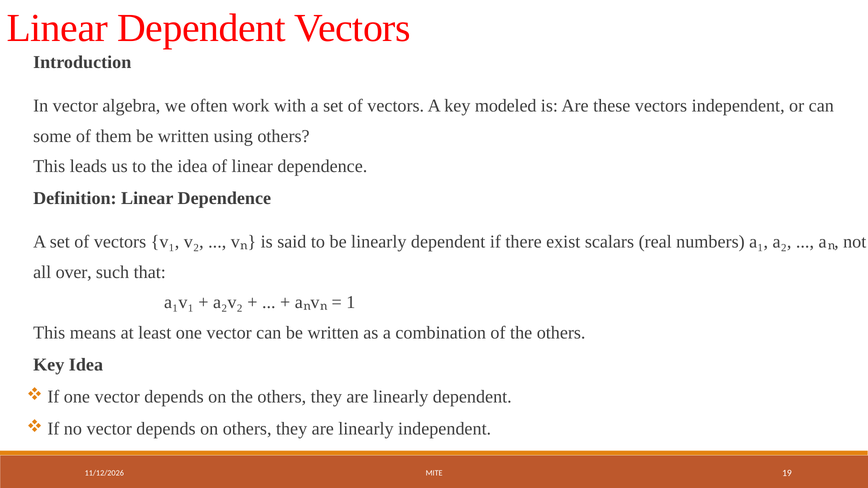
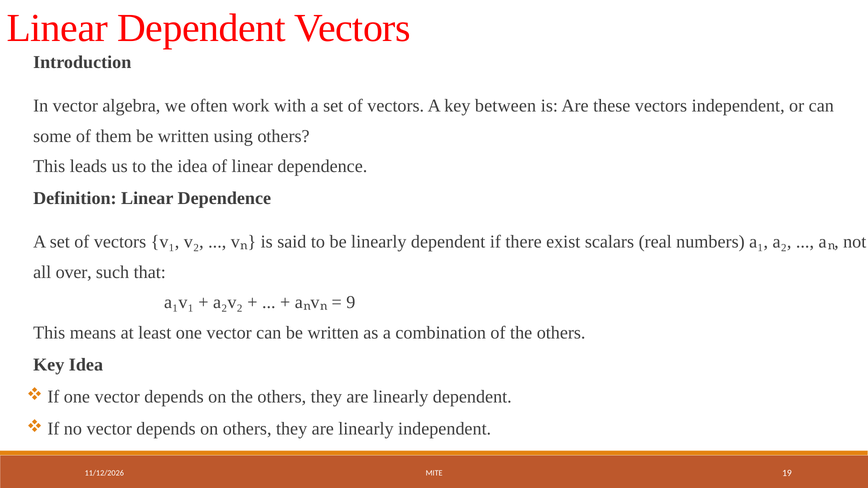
modeled: modeled -> between
1: 1 -> 9
